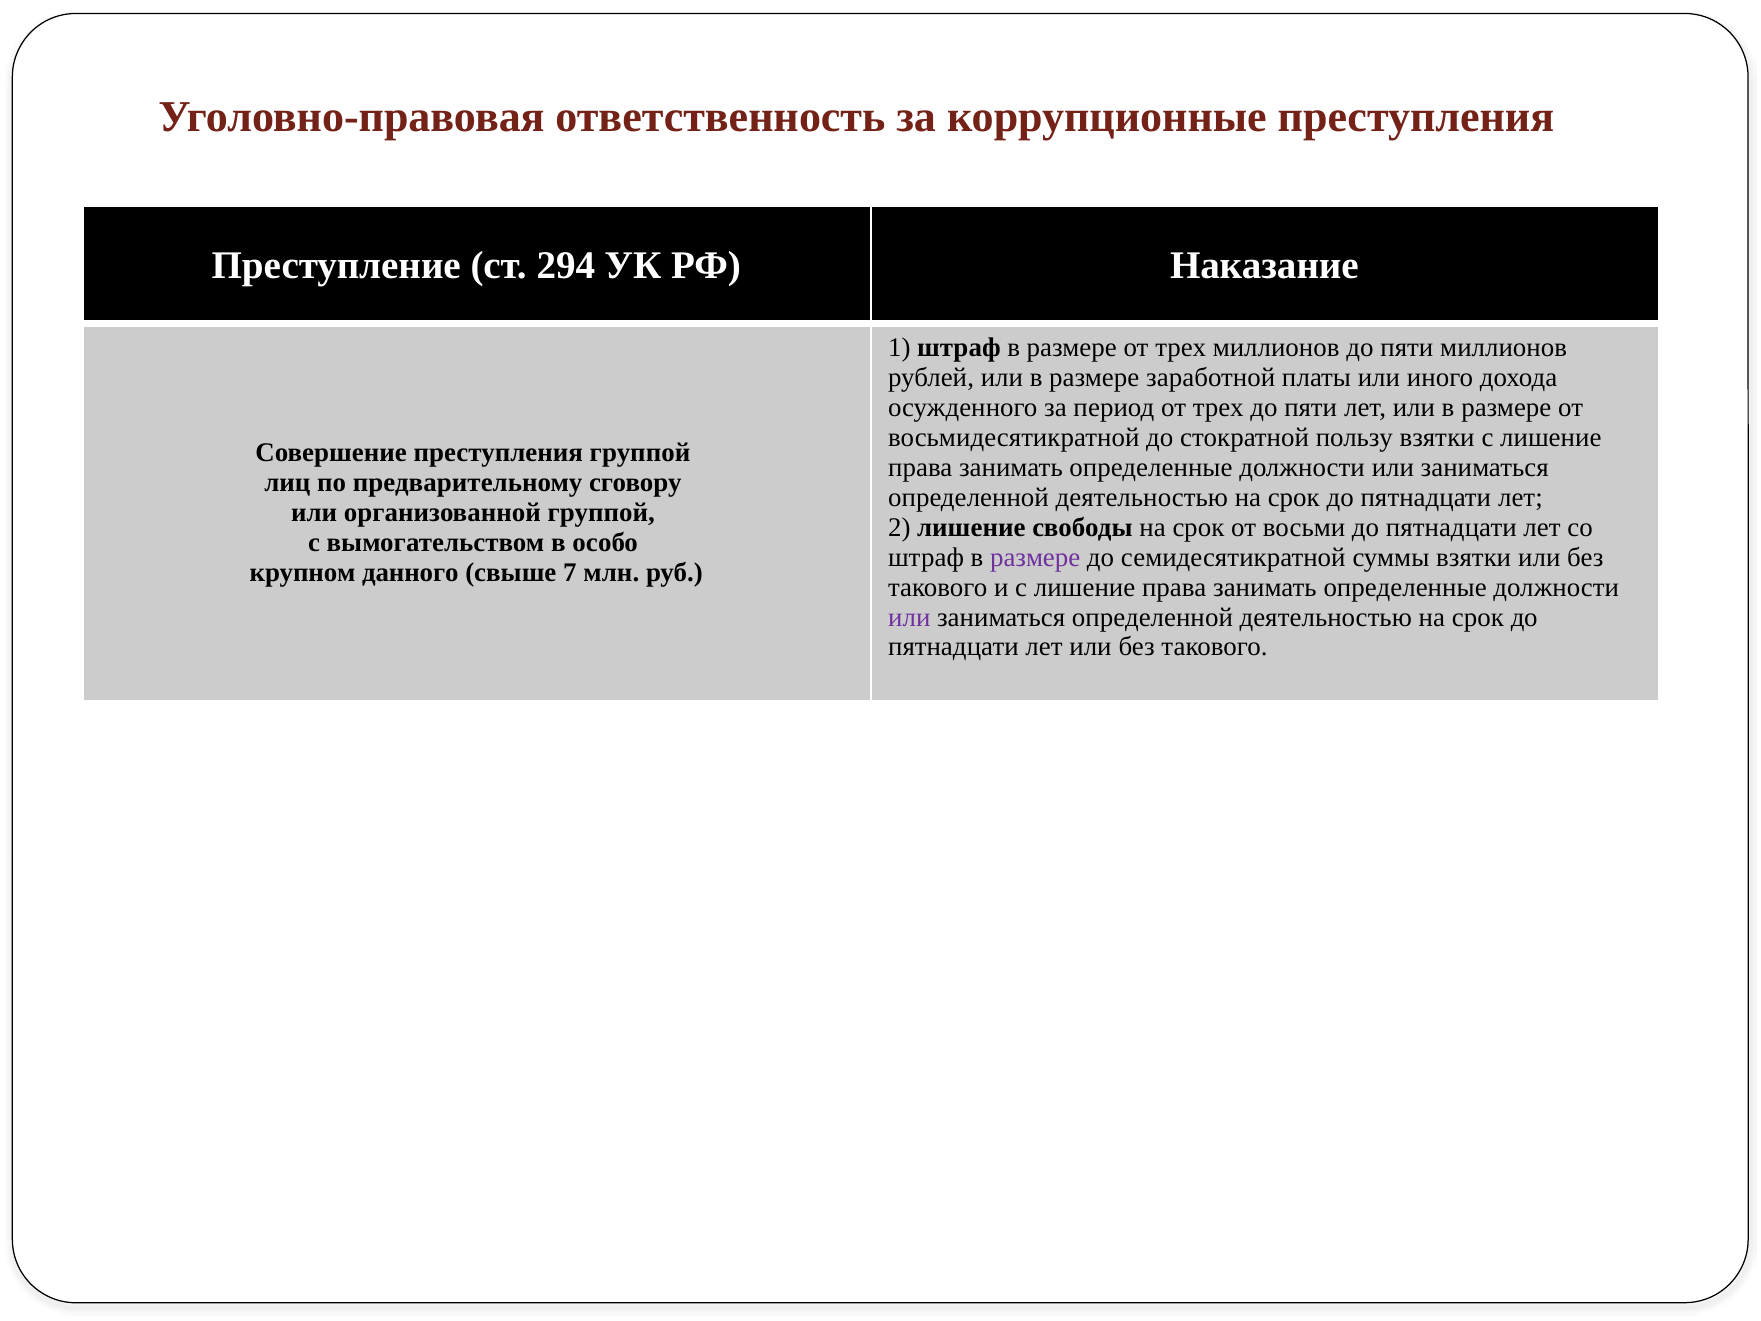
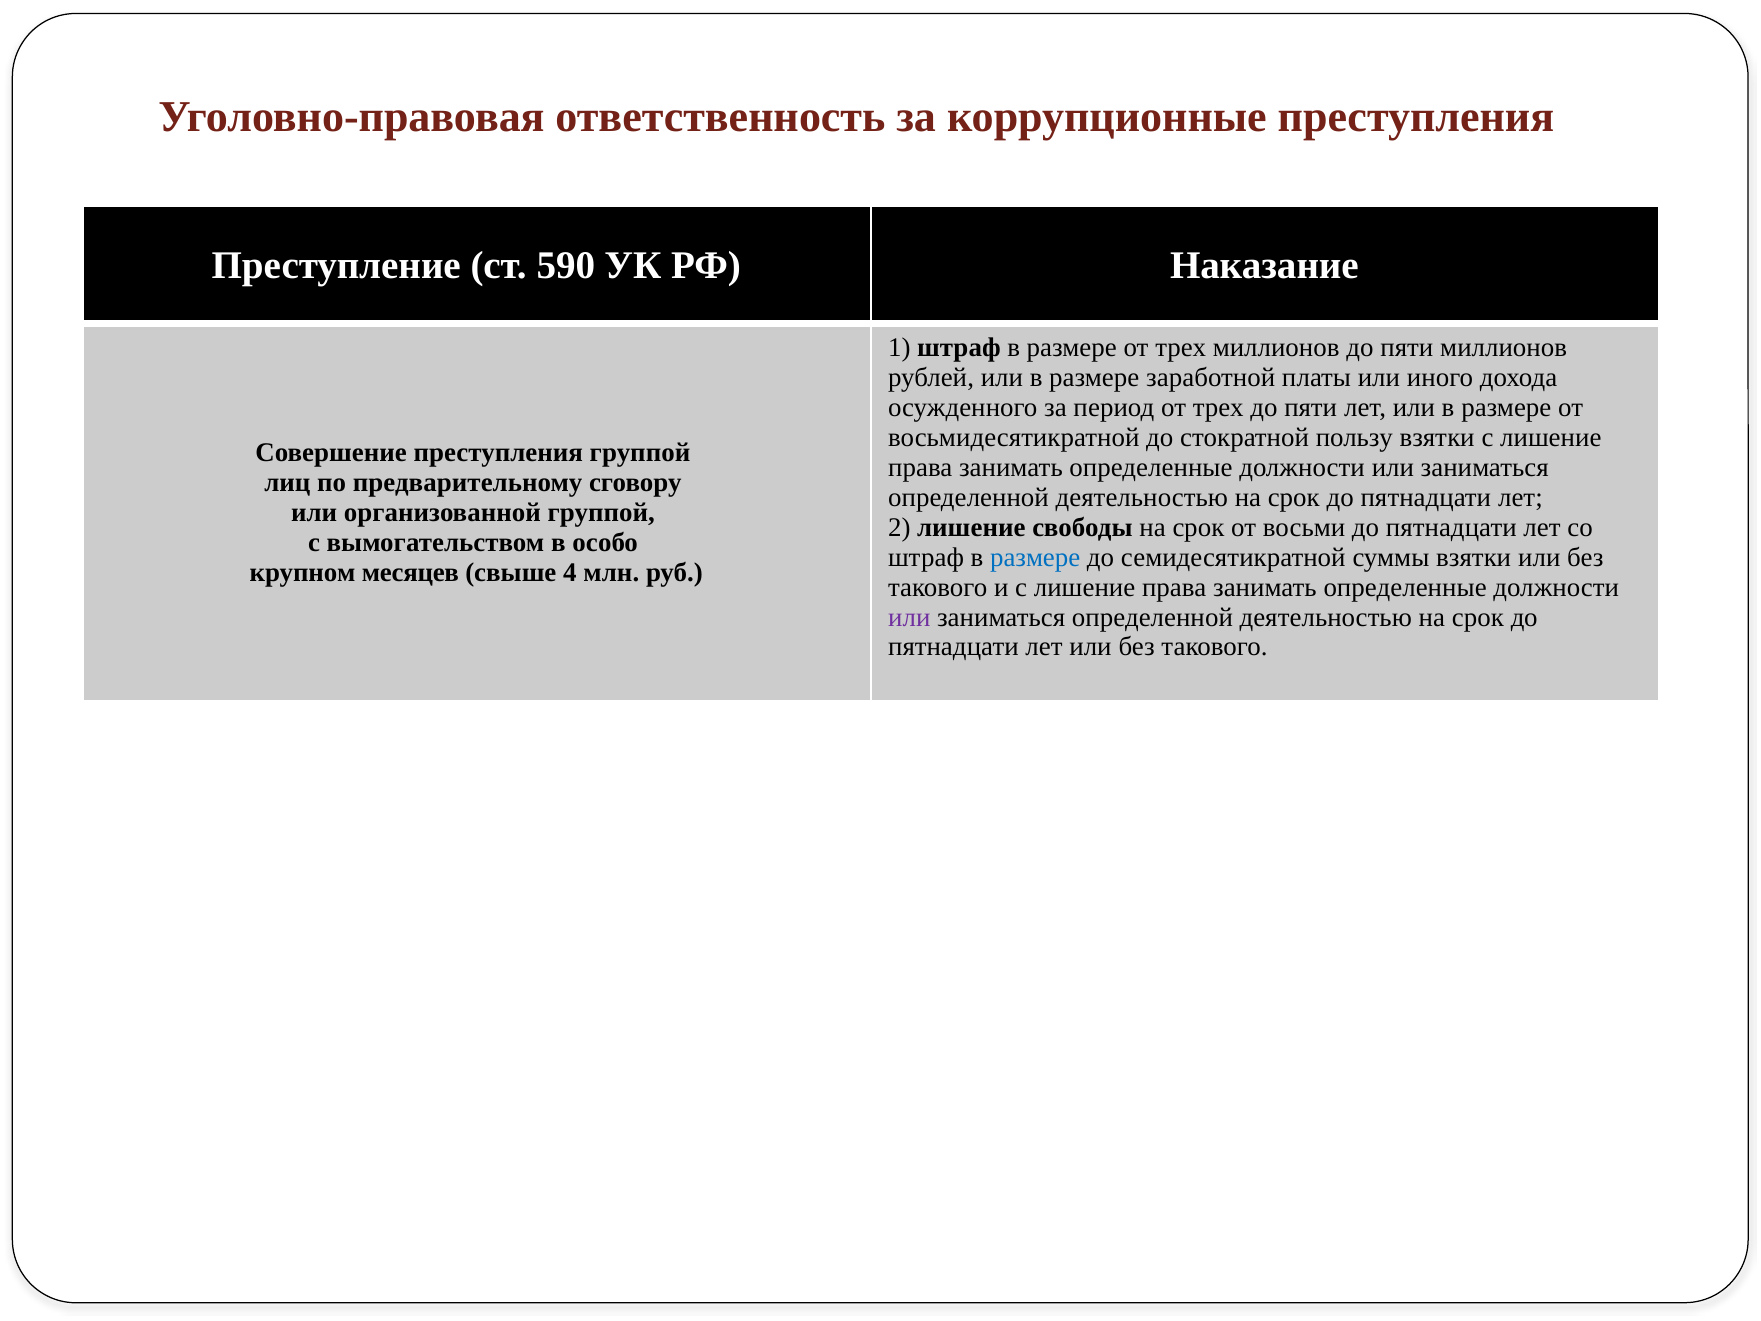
294: 294 -> 590
размере at (1035, 557) colour: purple -> blue
данного: данного -> месяцев
7: 7 -> 4
